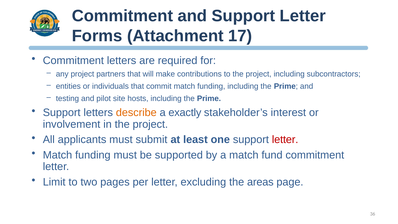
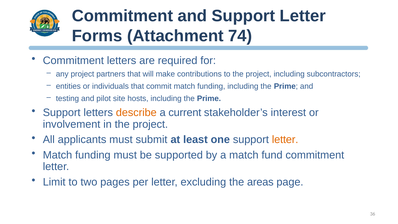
17: 17 -> 74
exactly: exactly -> current
letter at (285, 140) colour: red -> orange
